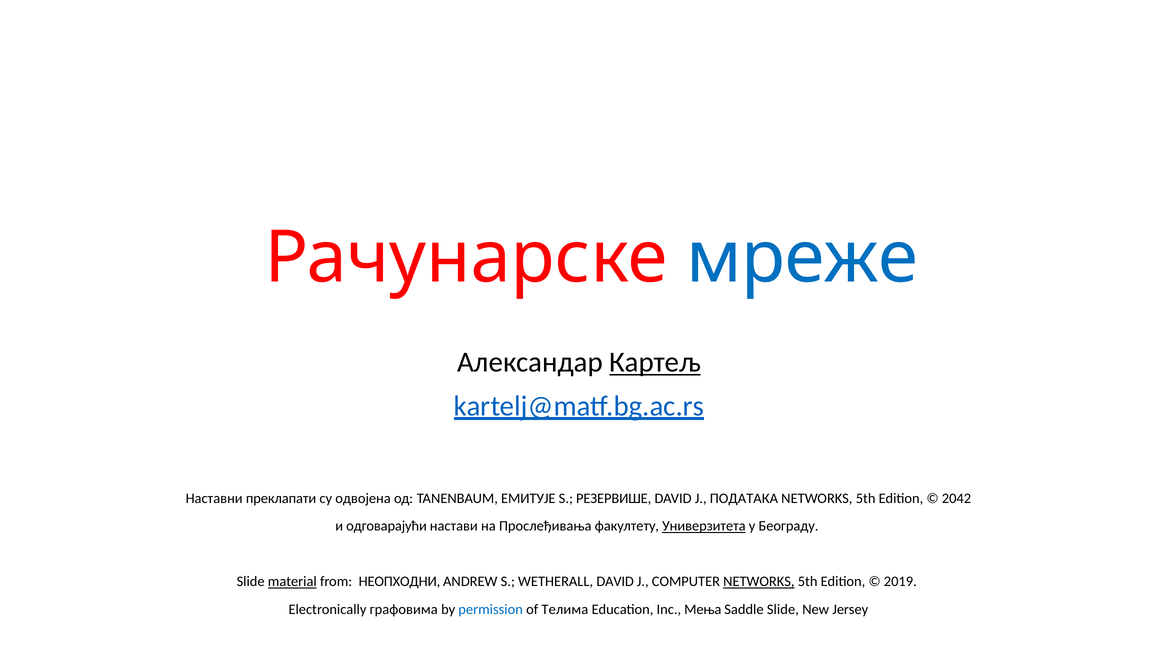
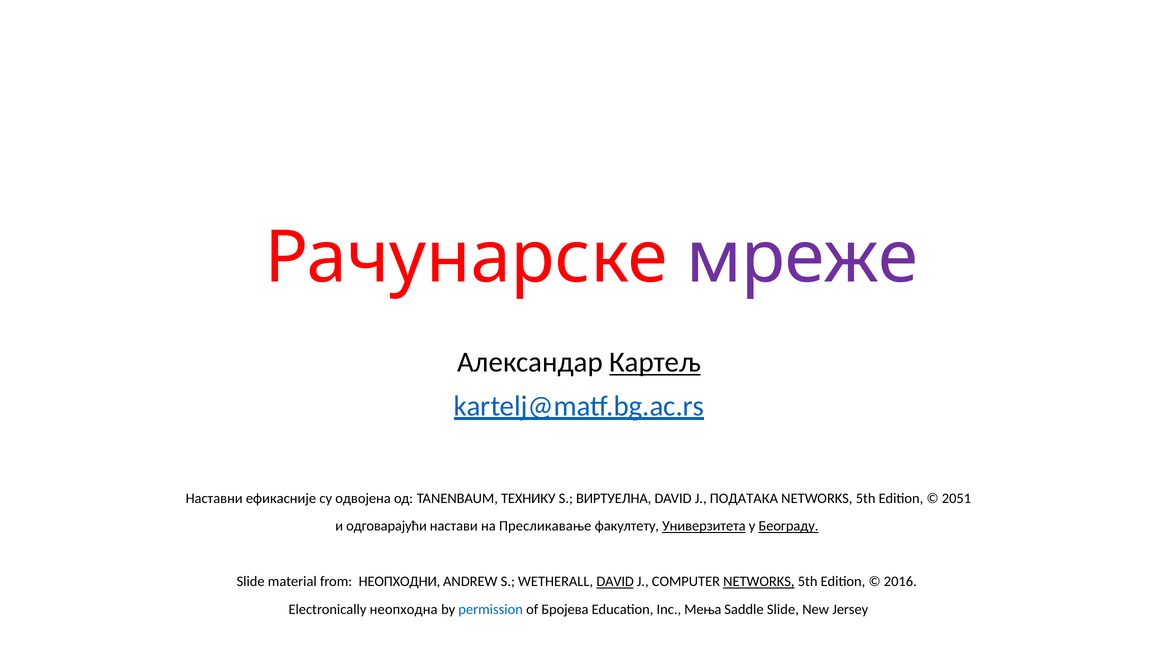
мреже colour: blue -> purple
преклапати: преклапати -> ефикасније
ЕМИТУЈЕ: ЕМИТУЈЕ -> ТЕХНИКУ
РЕЗЕРВИШЕ: РЕЗЕРВИШЕ -> ВИРТУЕЛНА
2042: 2042 -> 2051
Прослеђивања: Прослеђивања -> Пресликавање
Београду underline: none -> present
material underline: present -> none
DAVID at (615, 581) underline: none -> present
2019: 2019 -> 2016
графовима: графовима -> неопходна
Телима: Телима -> Бројева
